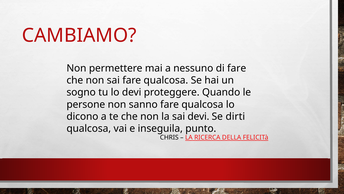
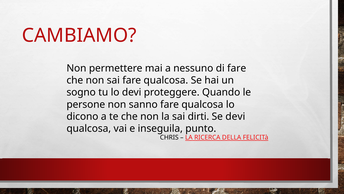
sai devi: devi -> dirti
Se dirti: dirti -> devi
